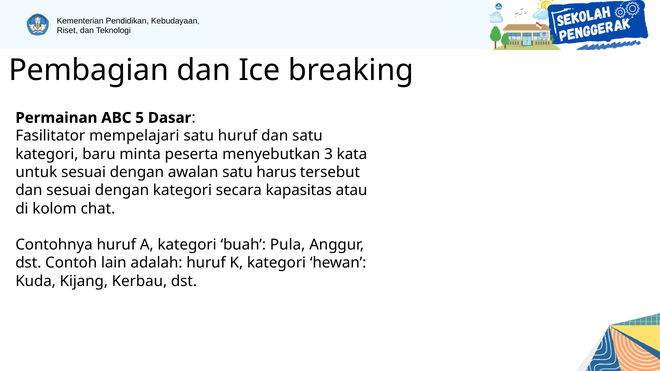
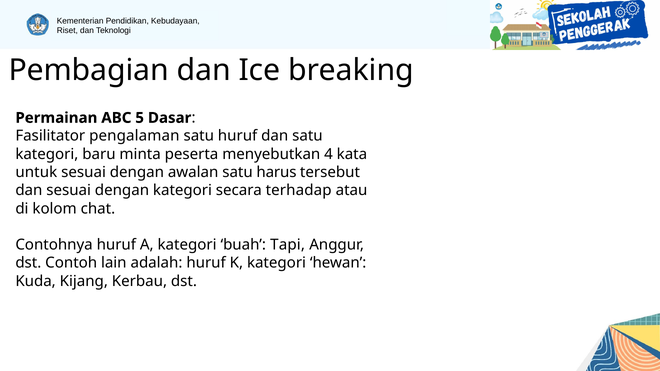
mempelajari: mempelajari -> pengalaman
3: 3 -> 4
kapasitas: kapasitas -> terhadap
Pula: Pula -> Tapi
